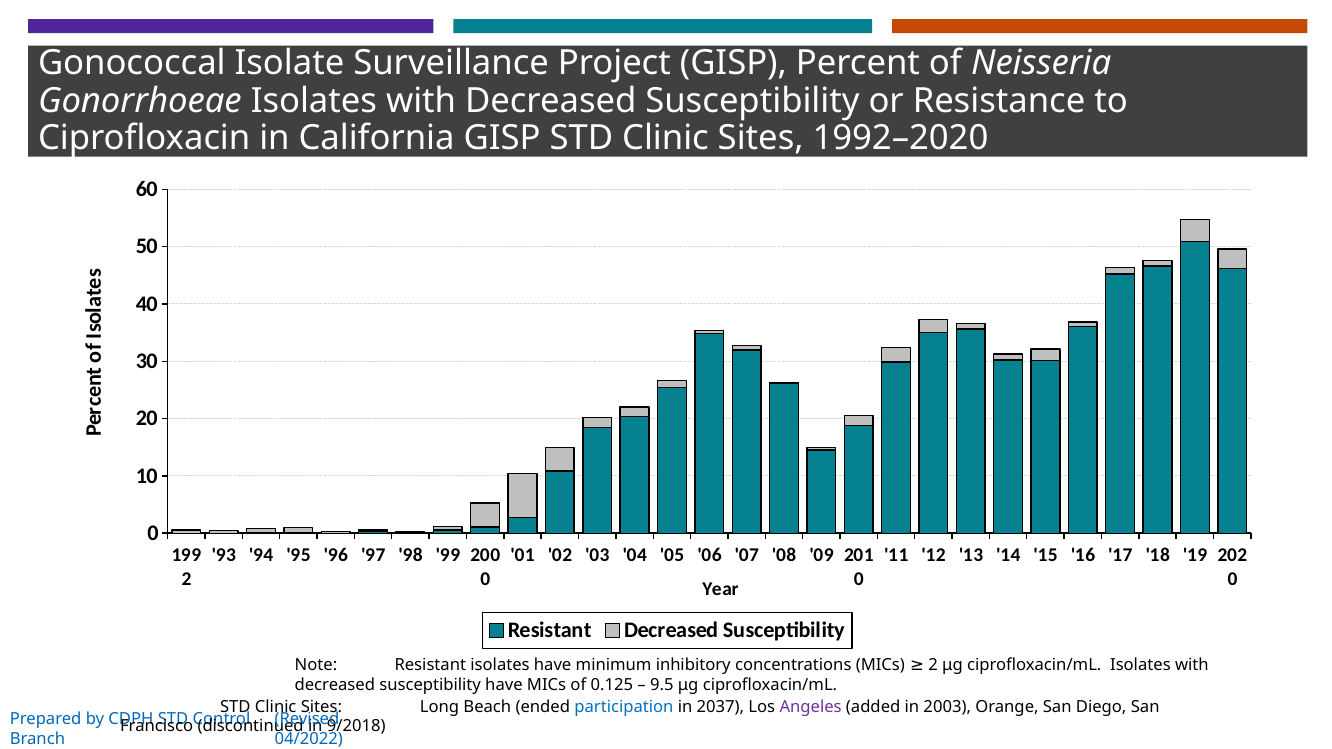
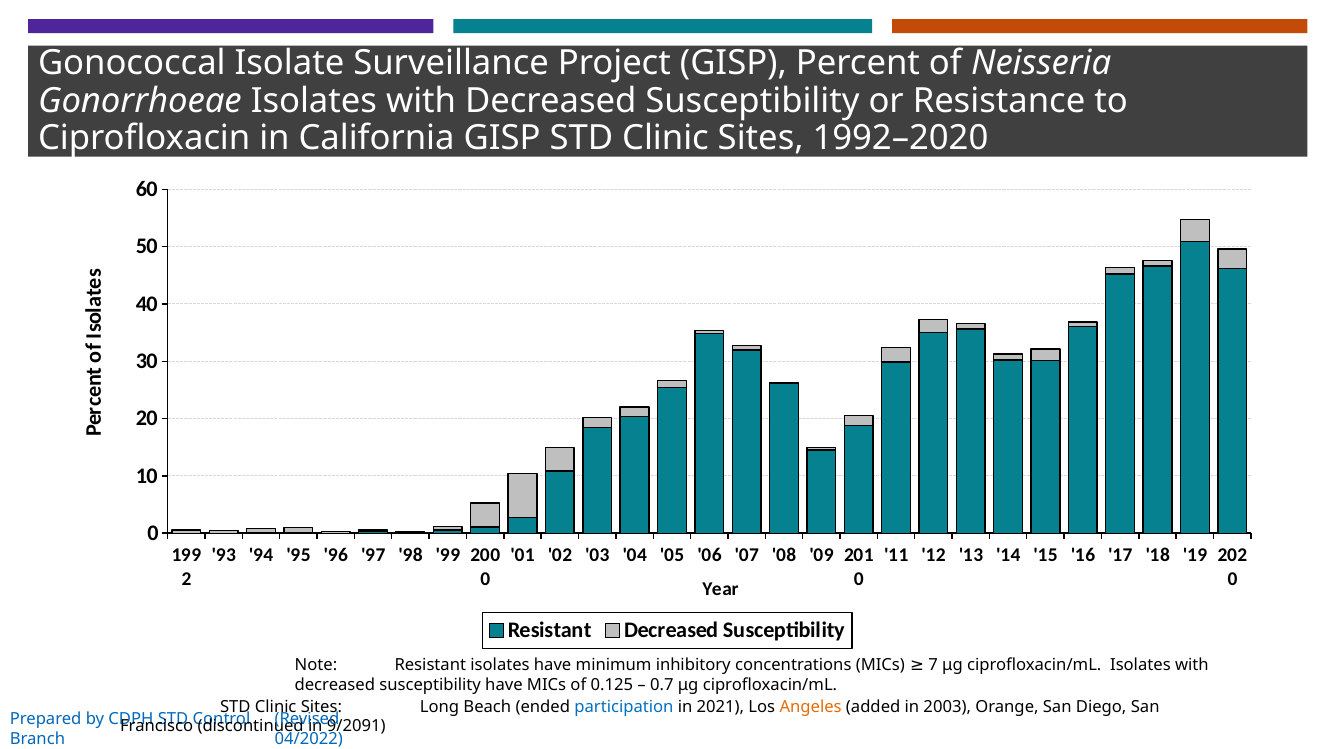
MICs 2: 2 -> 7
9.5: 9.5 -> 0.7
2037: 2037 -> 2021
Angeles colour: purple -> orange
9/2018: 9/2018 -> 9/2091
